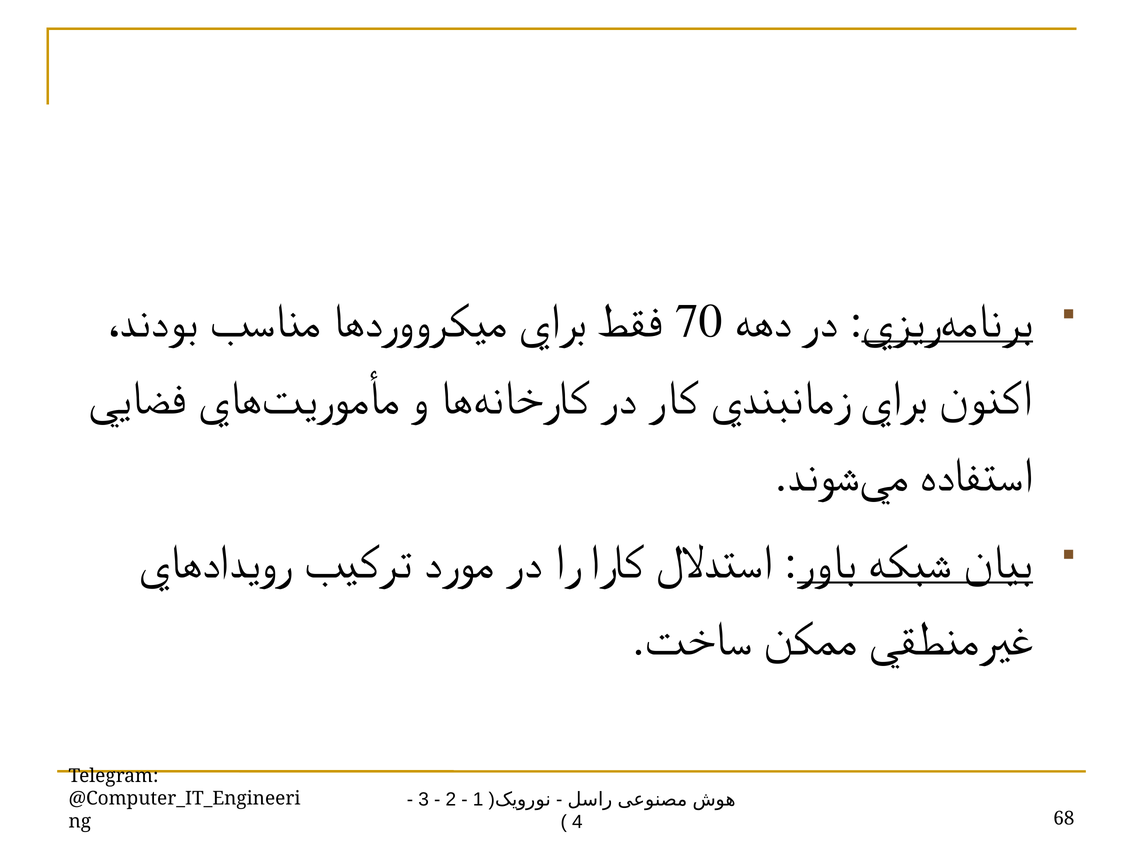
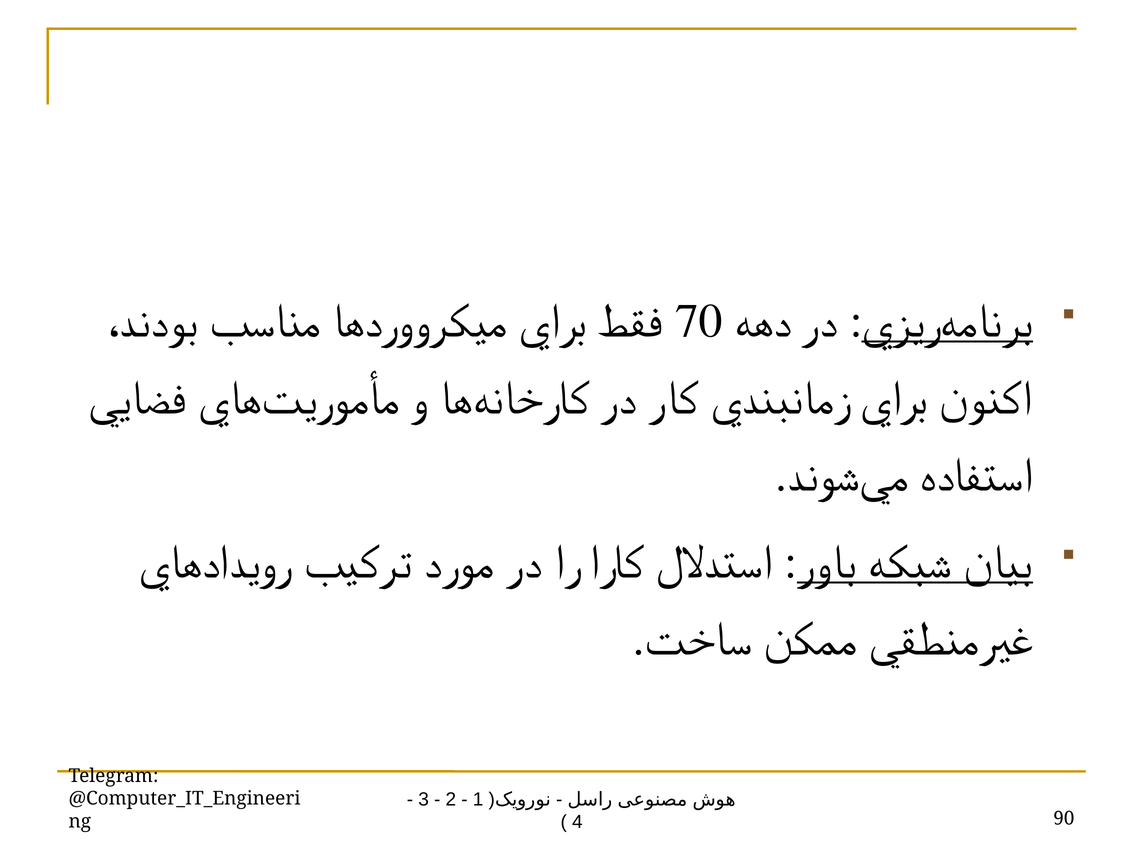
68: 68 -> 90
